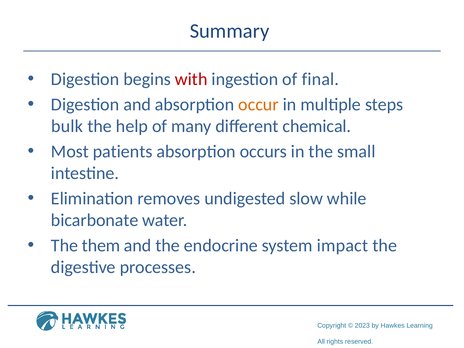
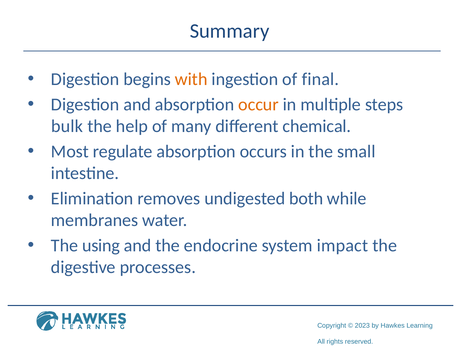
with colour: red -> orange
patients: patients -> regulate
slow: slow -> both
bicarbonate: bicarbonate -> membranes
them: them -> using
